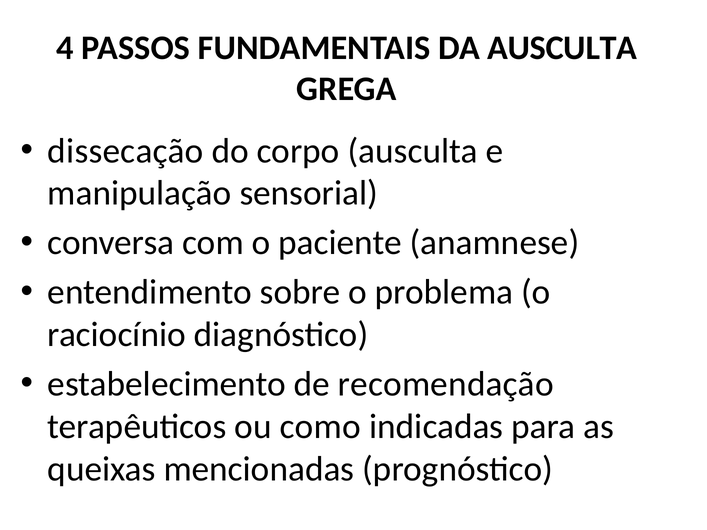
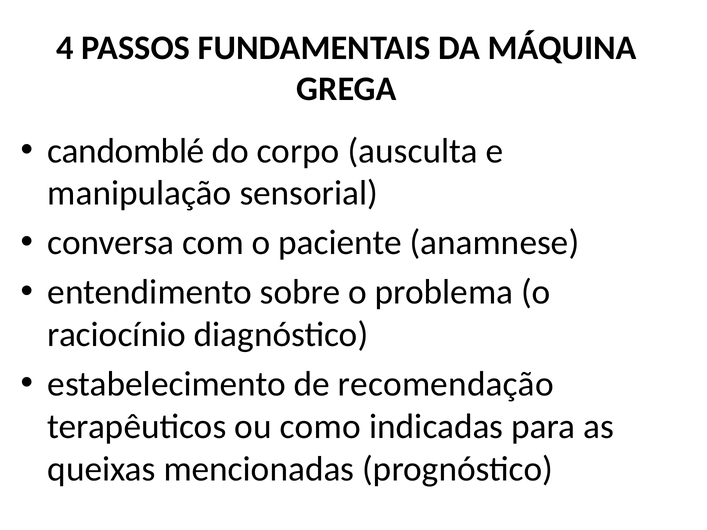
DA AUSCULTA: AUSCULTA -> MÁQUINA
dissecação: dissecação -> candomblé
